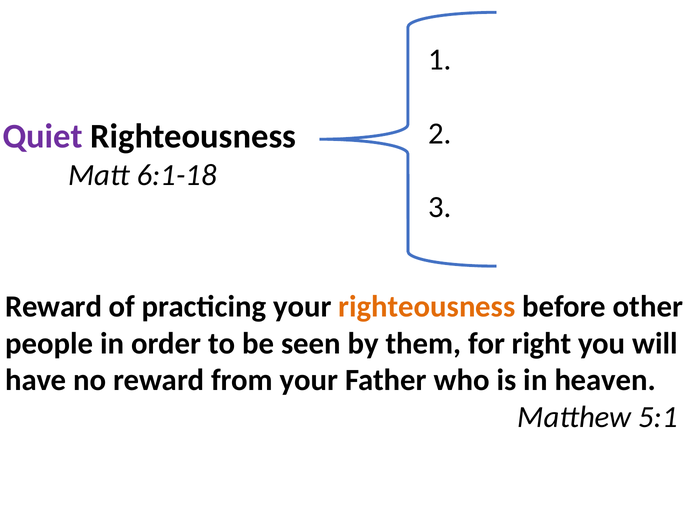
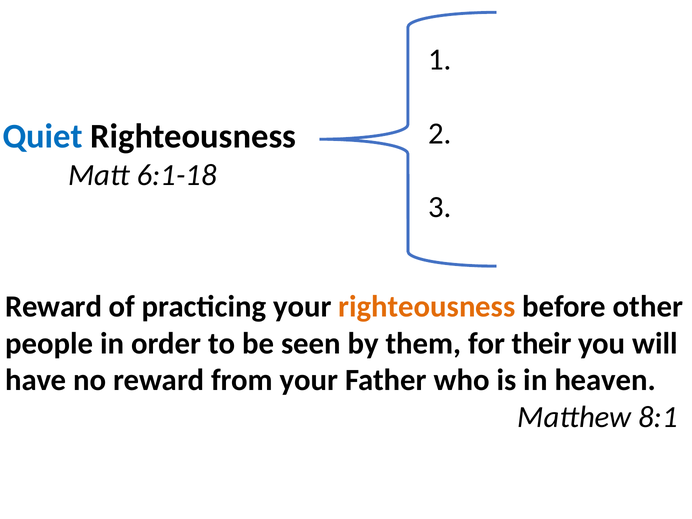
Quiet colour: purple -> blue
right: right -> their
5:1: 5:1 -> 8:1
